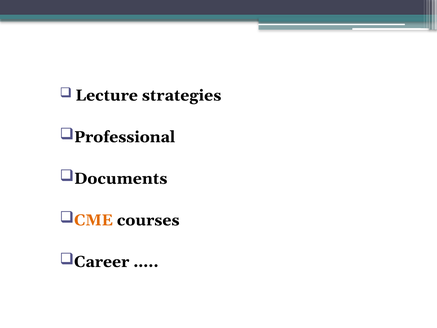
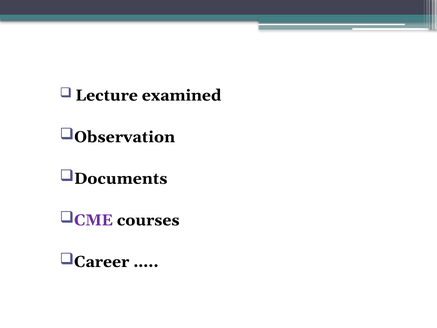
strategies: strategies -> examined
Professional: Professional -> Observation
CME colour: orange -> purple
